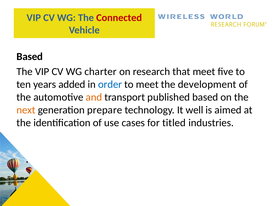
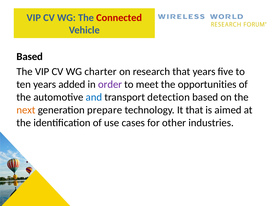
that meet: meet -> years
order colour: blue -> purple
development: development -> opportunities
and colour: orange -> blue
published: published -> detection
It well: well -> that
titled: titled -> other
